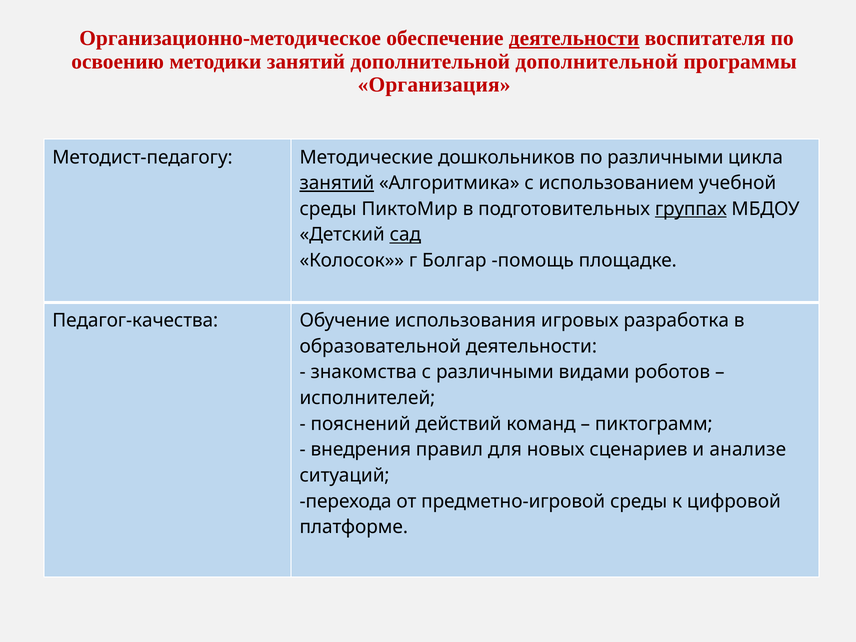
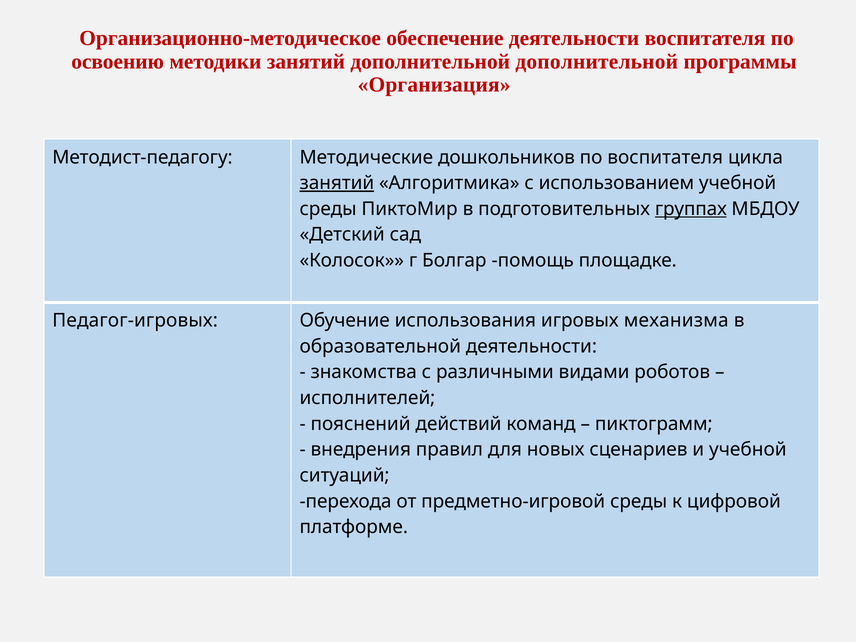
деятельности at (574, 38) underline: present -> none
по различными: различными -> воспитателя
сад underline: present -> none
Педагог-качества: Педагог-качества -> Педагог-игровых
разработка: разработка -> механизма
и анализе: анализе -> учебной
